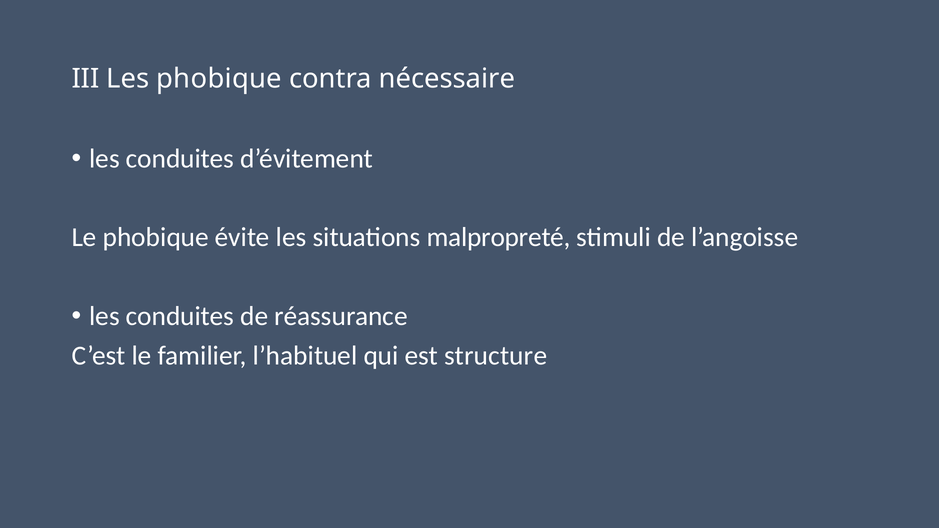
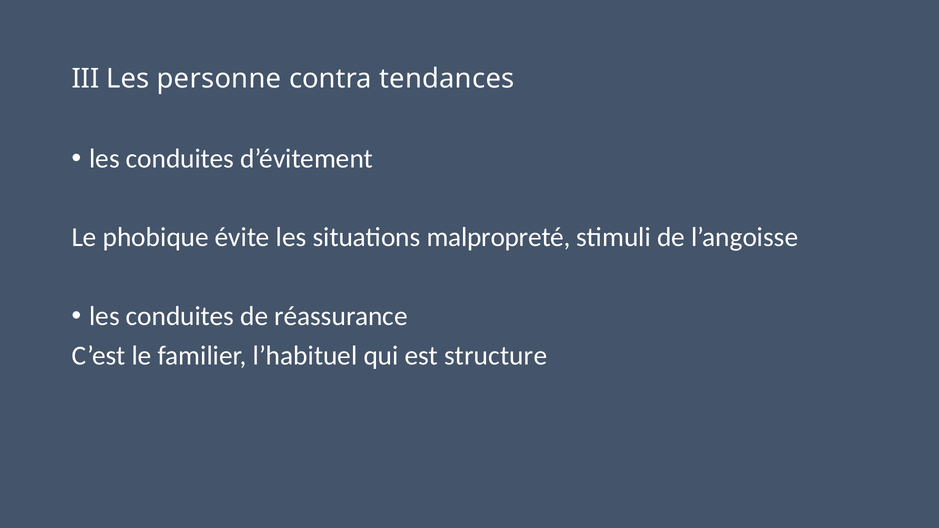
Les phobique: phobique -> personne
nécessaire: nécessaire -> tendances
